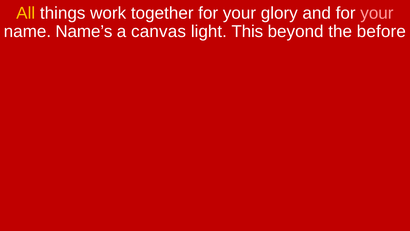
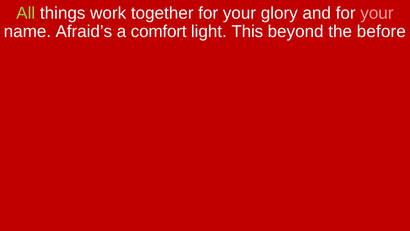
All colour: yellow -> light green
Name’s: Name’s -> Afraid’s
canvas: canvas -> comfort
